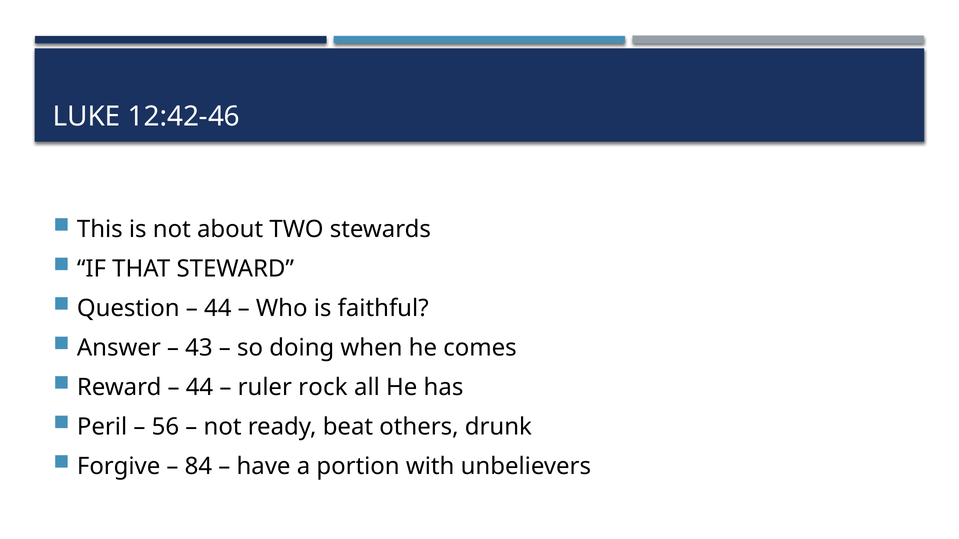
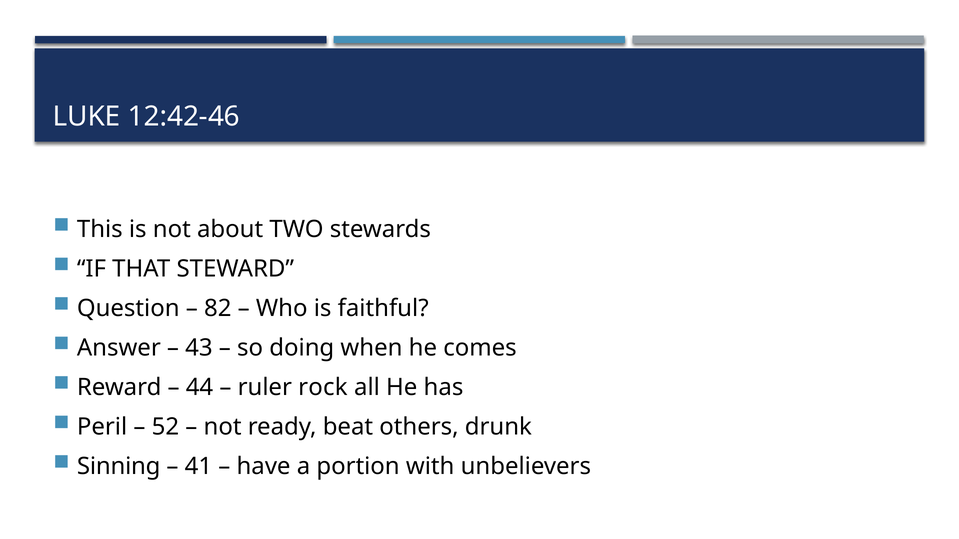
44 at (218, 308): 44 -> 82
56: 56 -> 52
Forgive: Forgive -> Sinning
84: 84 -> 41
